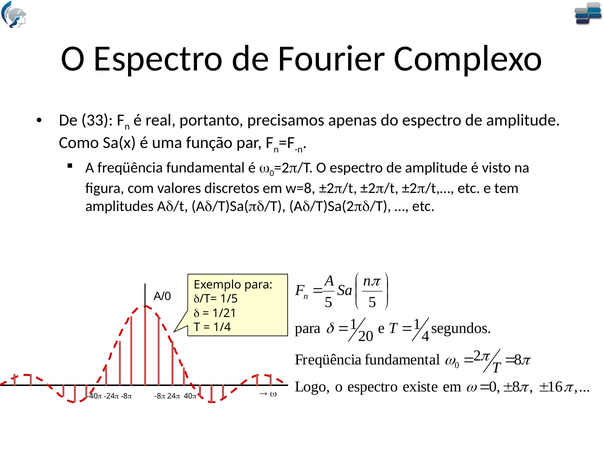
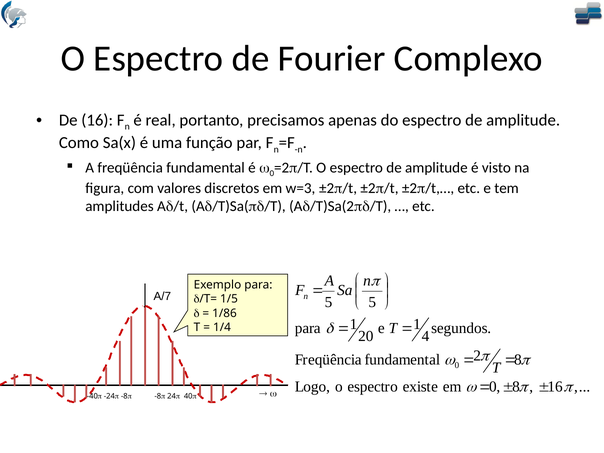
De 33: 33 -> 16
w=8: w=8 -> w=3
A/0: A/0 -> A/7
1/21: 1/21 -> 1/86
